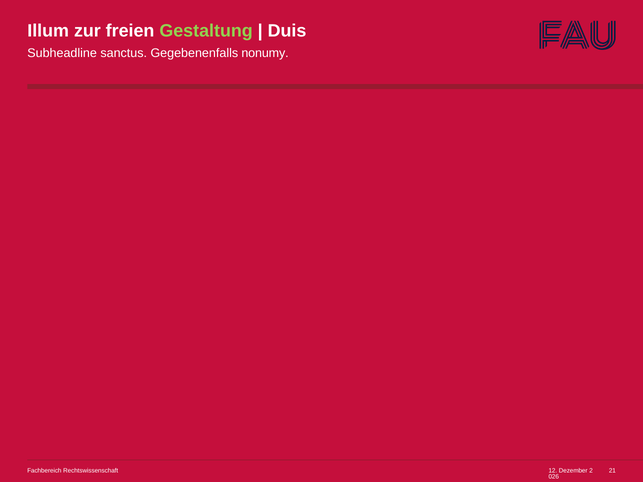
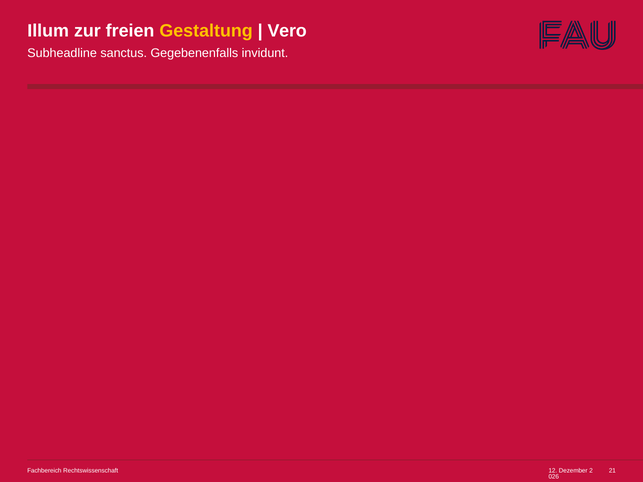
Gestaltung colour: light green -> yellow
Duis: Duis -> Vero
nonumy: nonumy -> invidunt
